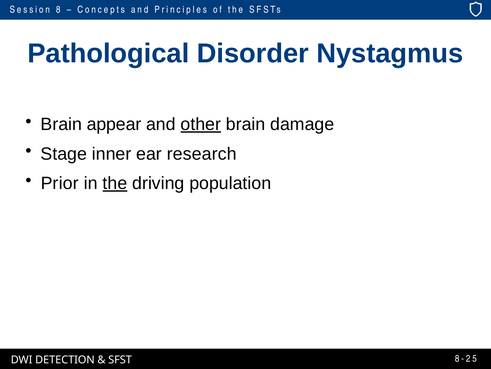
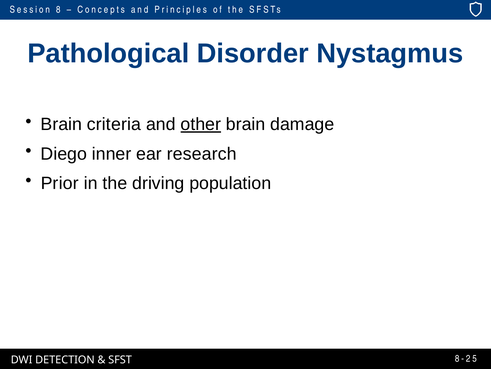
appear: appear -> criteria
Stage: Stage -> Diego
the at (115, 183) underline: present -> none
